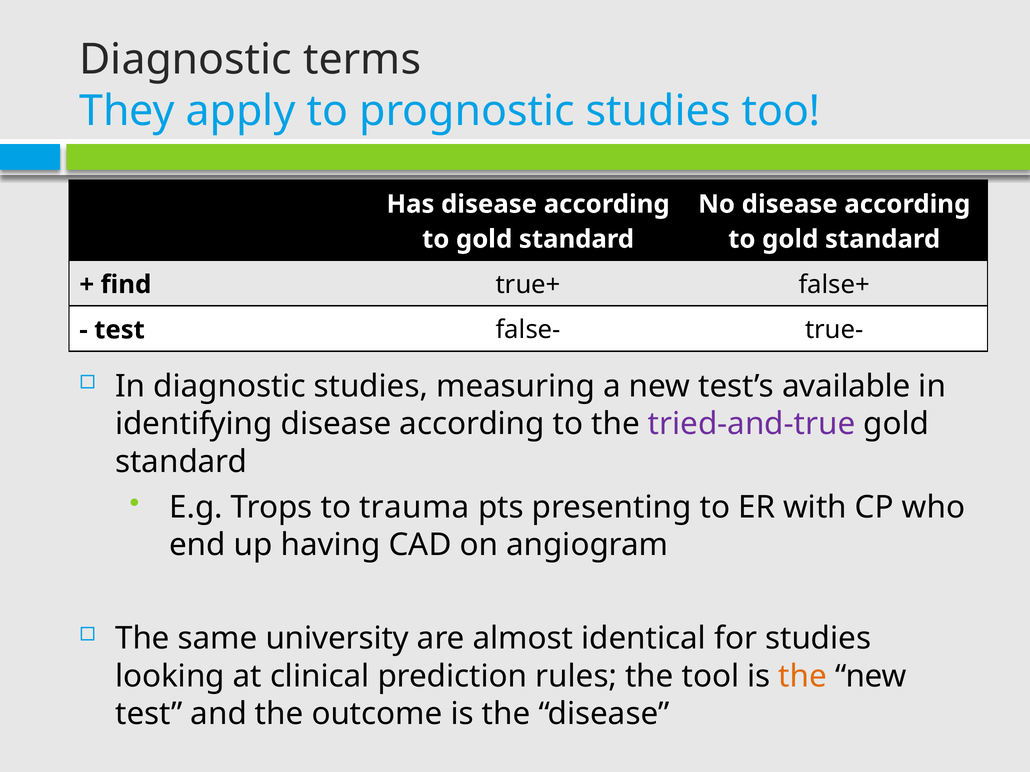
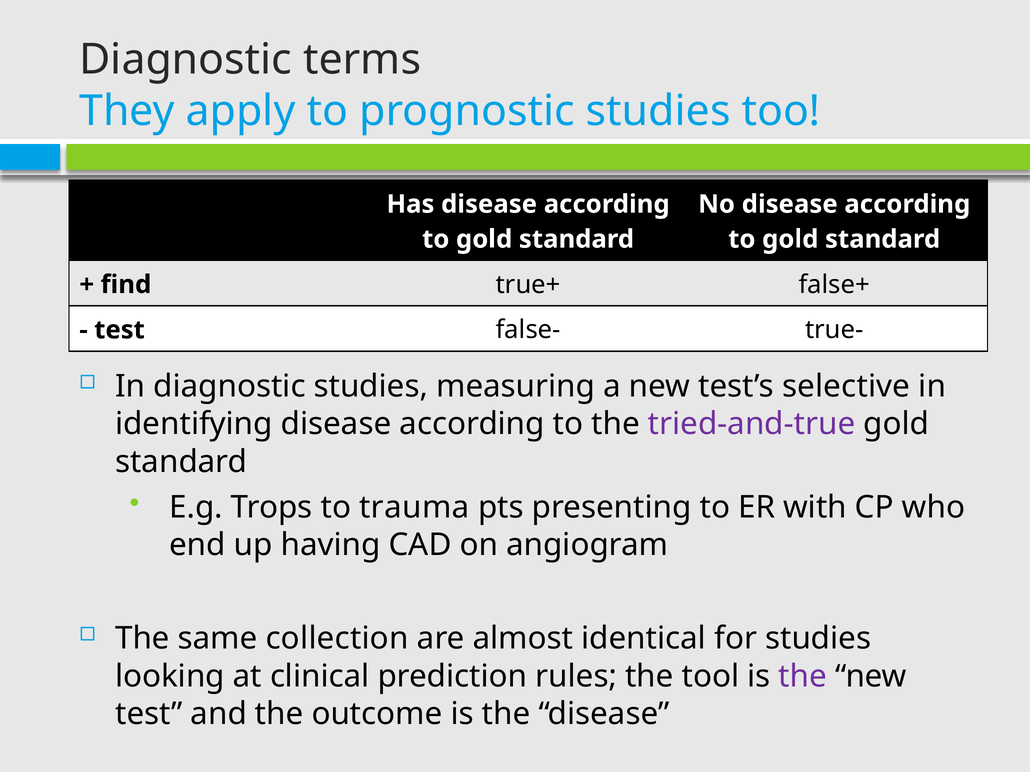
available: available -> selective
university: university -> collection
the at (803, 677) colour: orange -> purple
